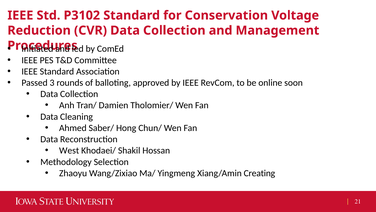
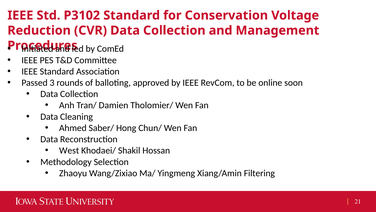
Creating: Creating -> Filtering
